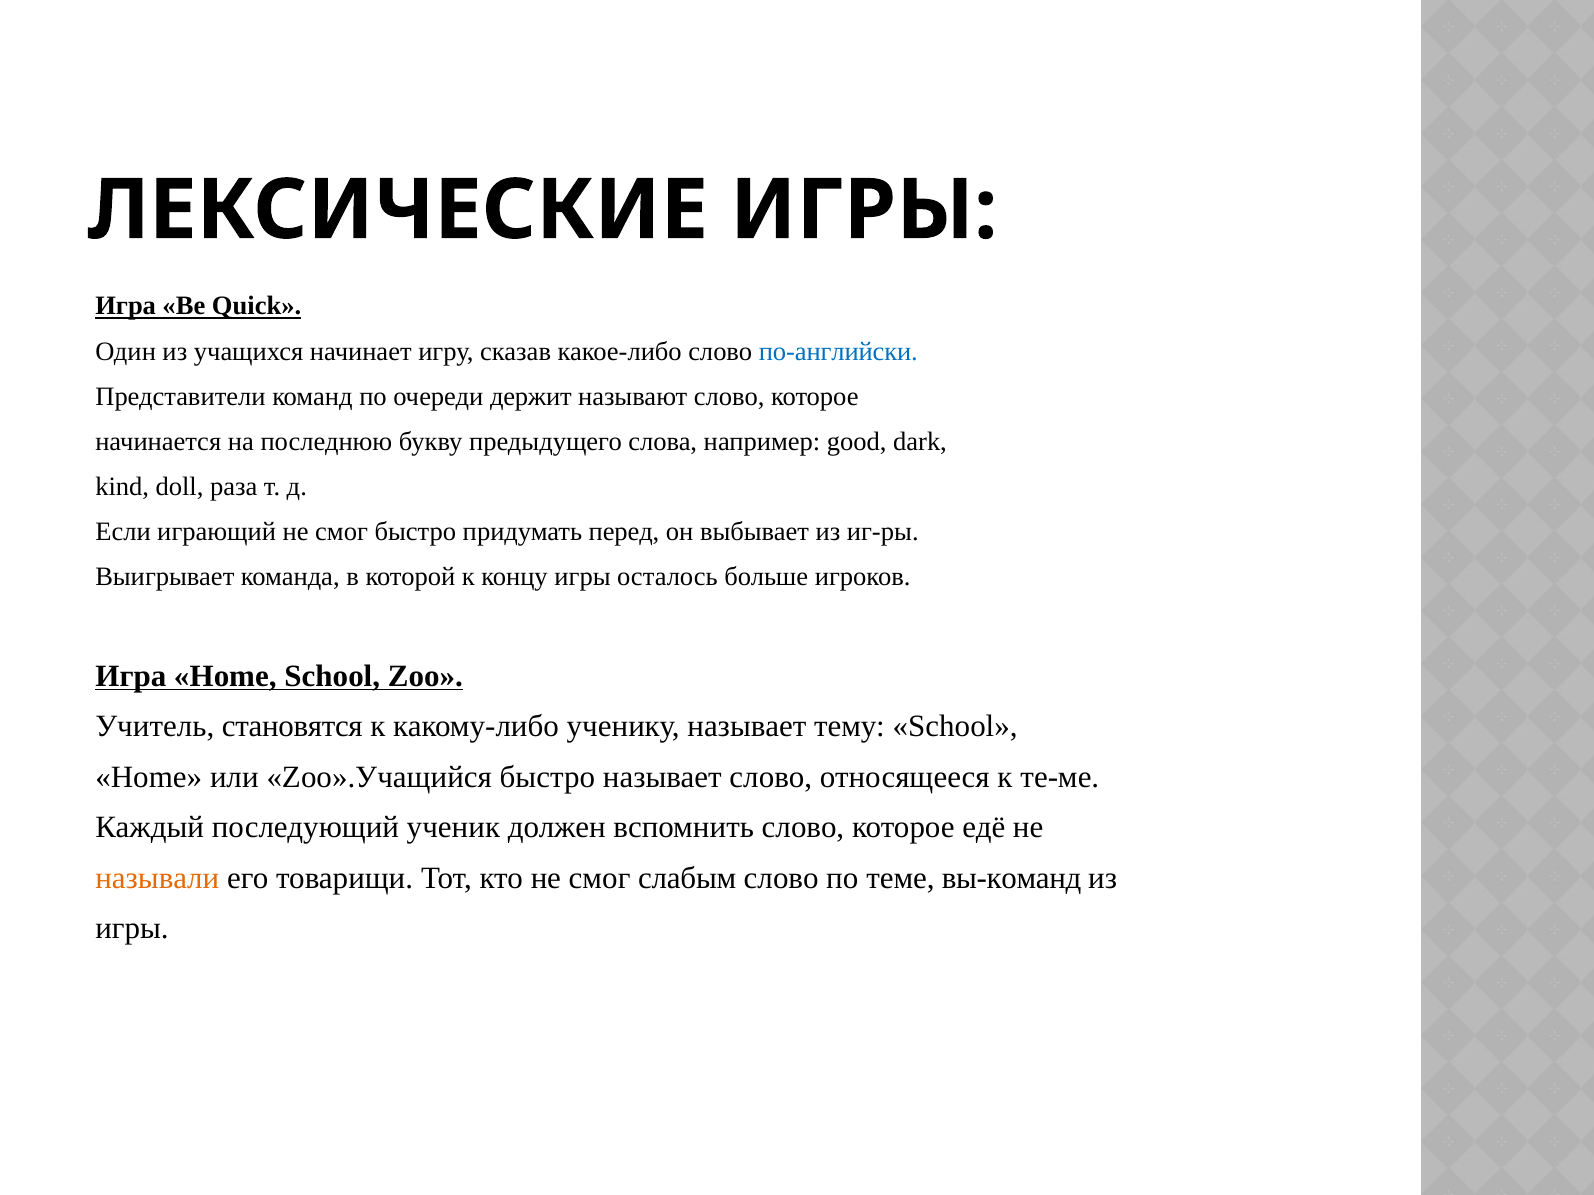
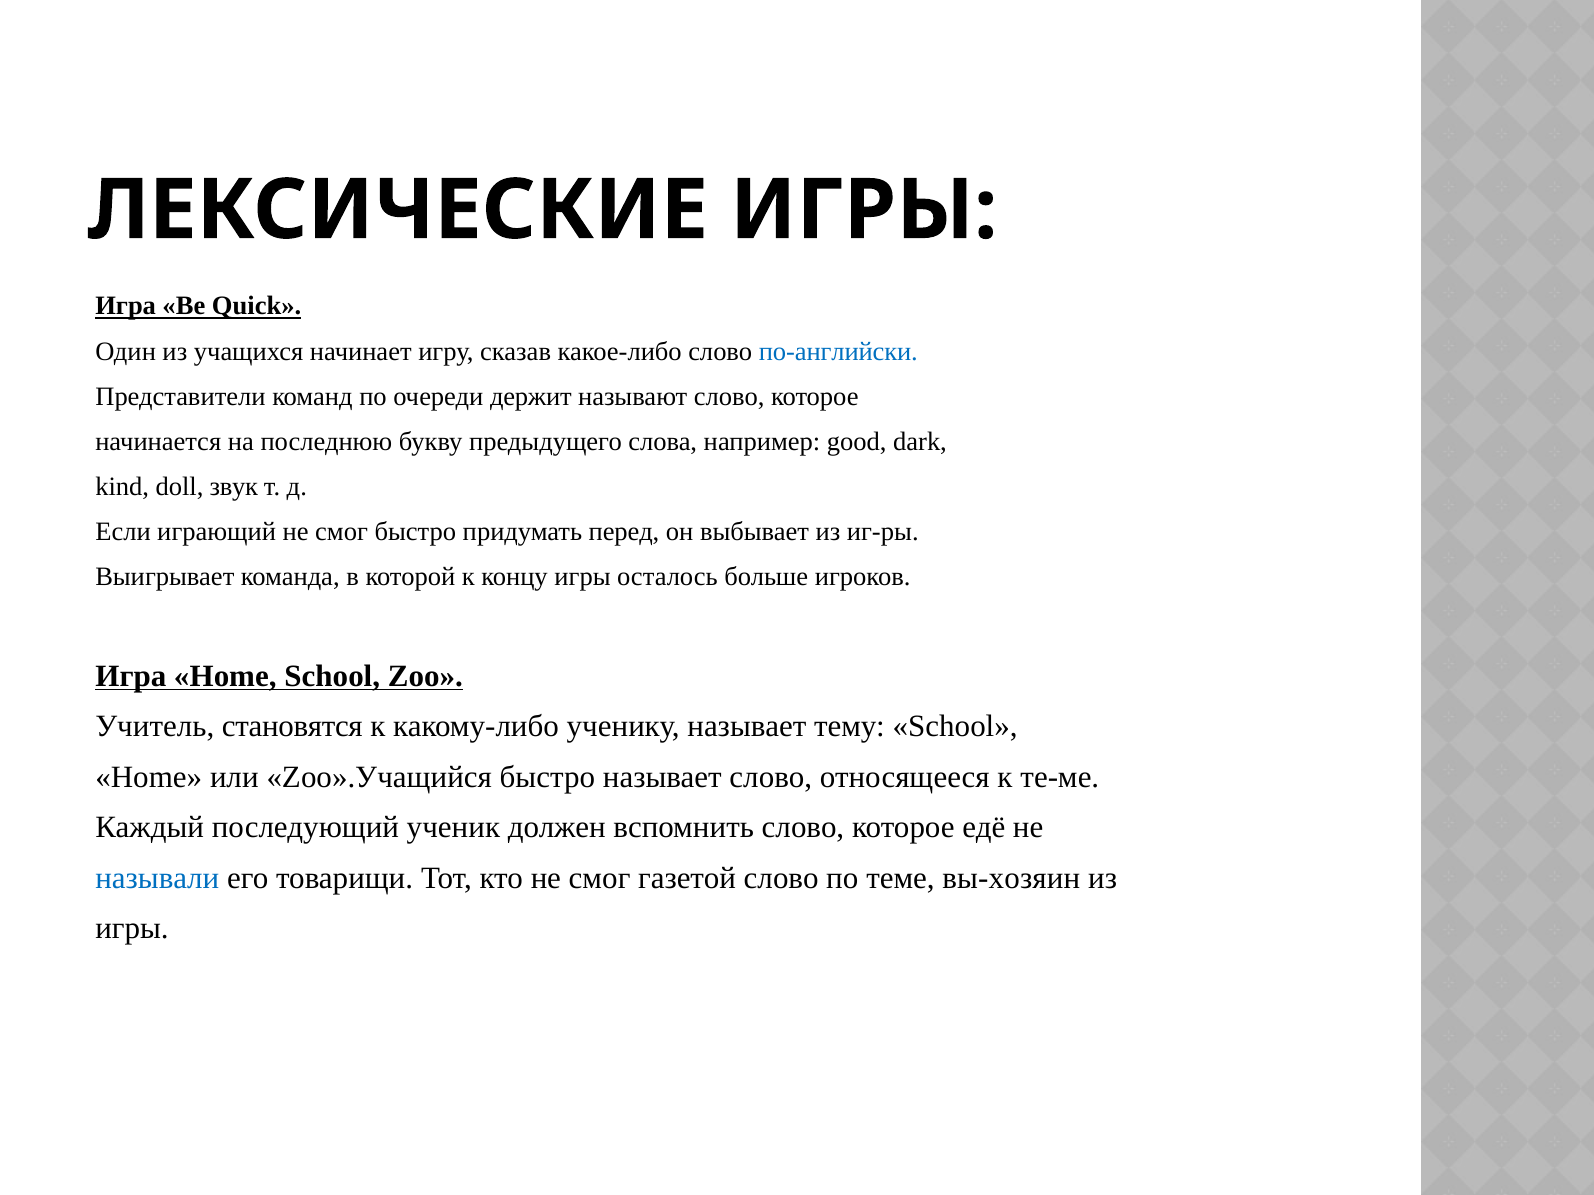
раза: раза -> звук
называли colour: orange -> blue
слабым: слабым -> газетой
вы-команд: вы-команд -> вы-хозяин
